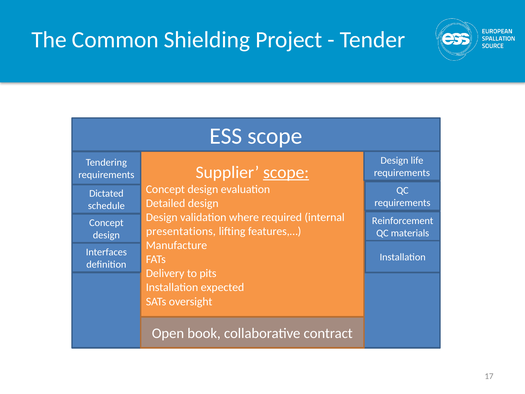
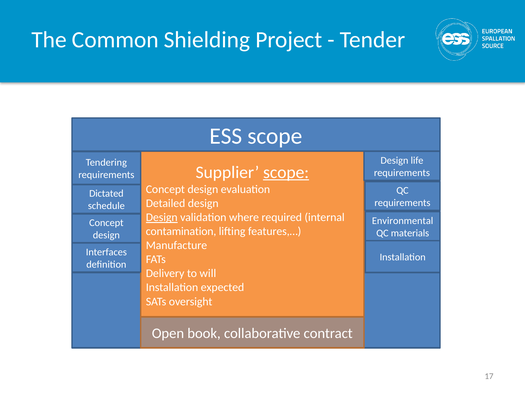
Design at (162, 217) underline: none -> present
Reinforcement: Reinforcement -> Environmental
presentations: presentations -> contamination
pits: pits -> will
